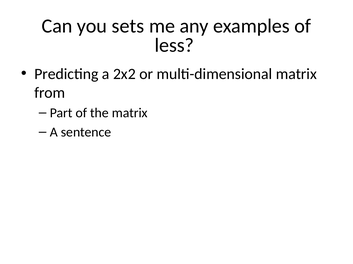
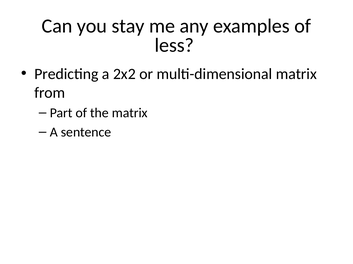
sets: sets -> stay
